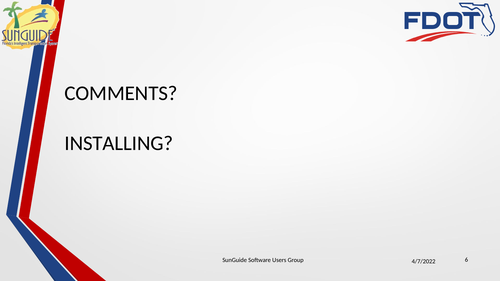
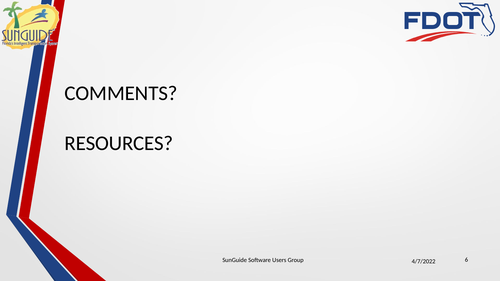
INSTALLING: INSTALLING -> RESOURCES
